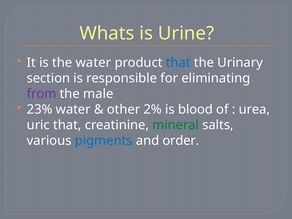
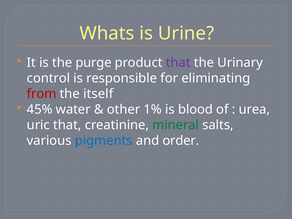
the water: water -> purge
that at (178, 63) colour: blue -> purple
section: section -> control
from colour: purple -> red
male: male -> itself
23%: 23% -> 45%
2%: 2% -> 1%
